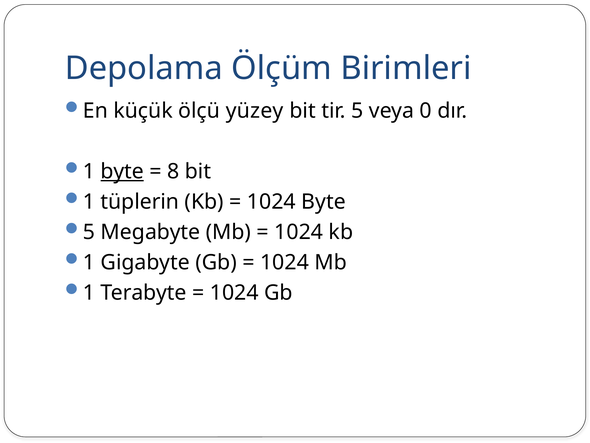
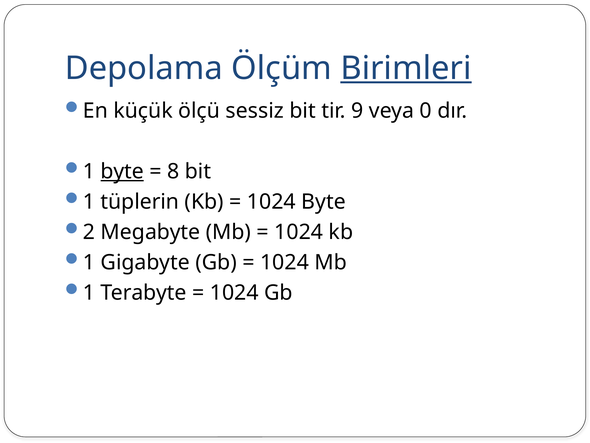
Birimleri underline: none -> present
yüzey: yüzey -> sessiz
tir 5: 5 -> 9
5 at (89, 232): 5 -> 2
